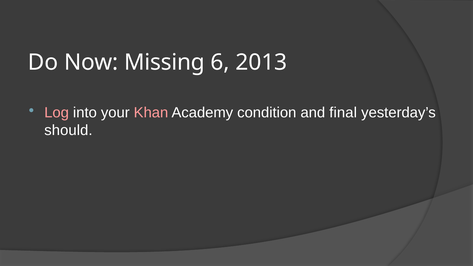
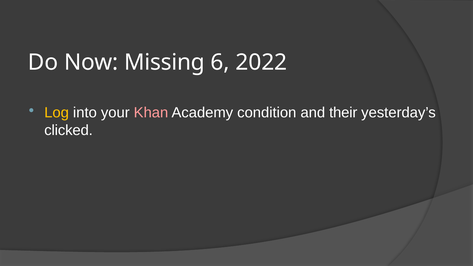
2013: 2013 -> 2022
Log colour: pink -> yellow
final: final -> their
should: should -> clicked
